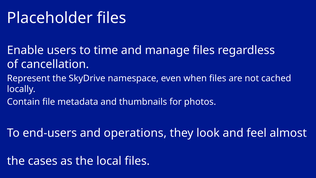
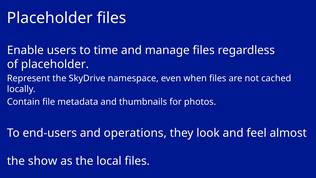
of cancellation: cancellation -> placeholder
cases: cases -> show
